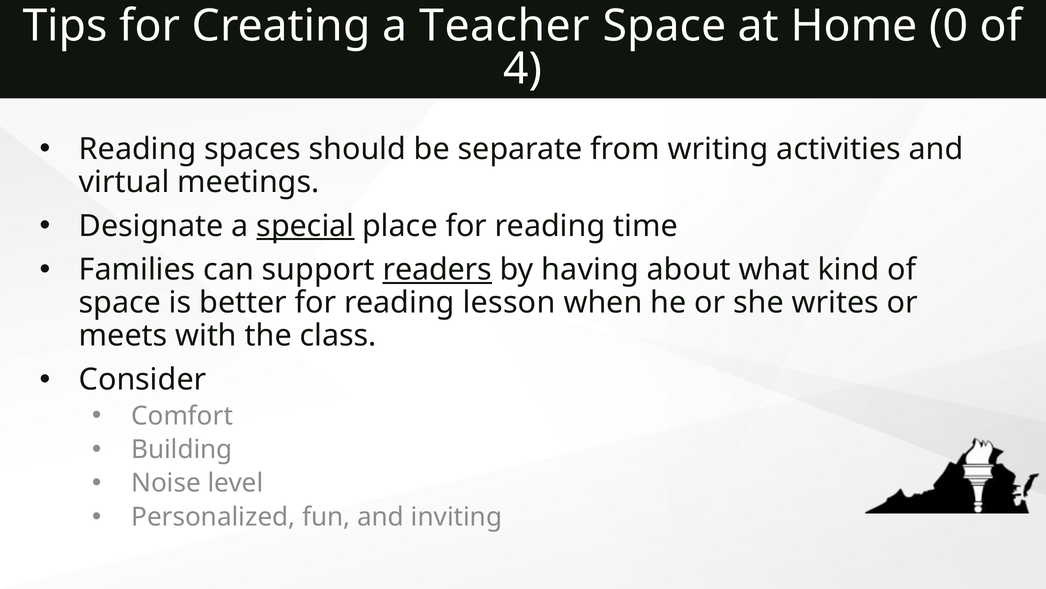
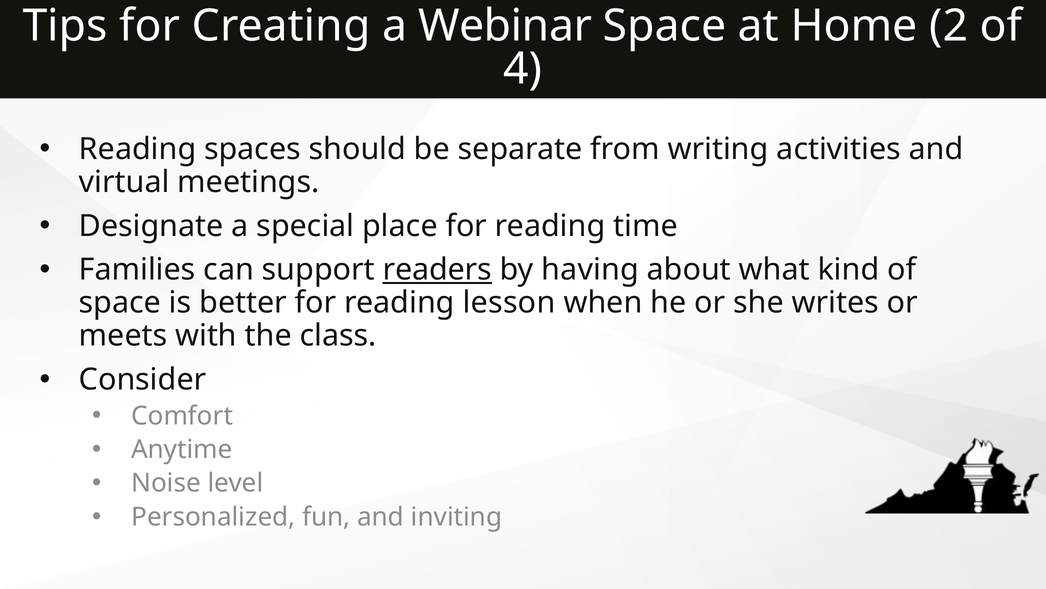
Teacher: Teacher -> Webinar
0: 0 -> 2
special underline: present -> none
Building: Building -> Anytime
